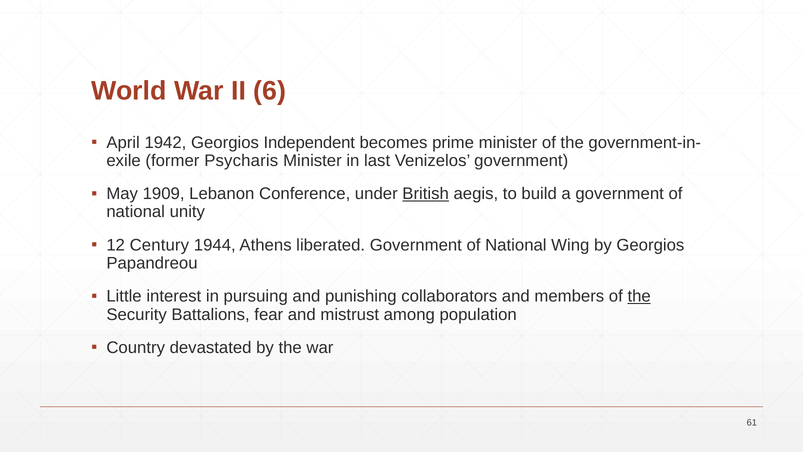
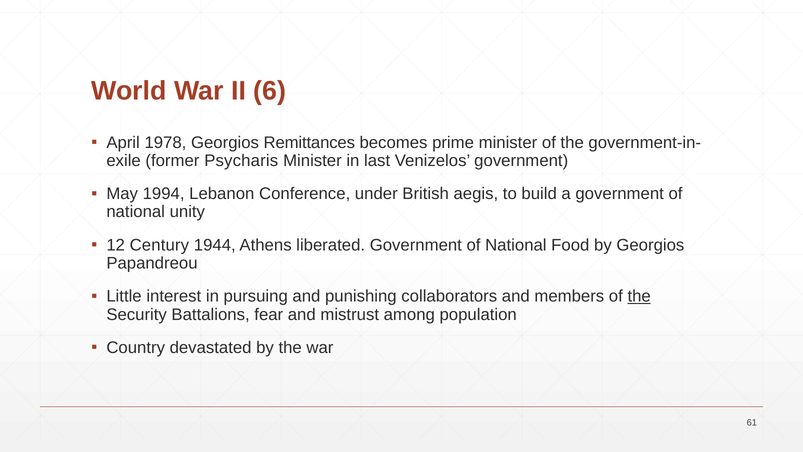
1942: 1942 -> 1978
Independent: Independent -> Remittances
1909: 1909 -> 1994
British underline: present -> none
Wing: Wing -> Food
